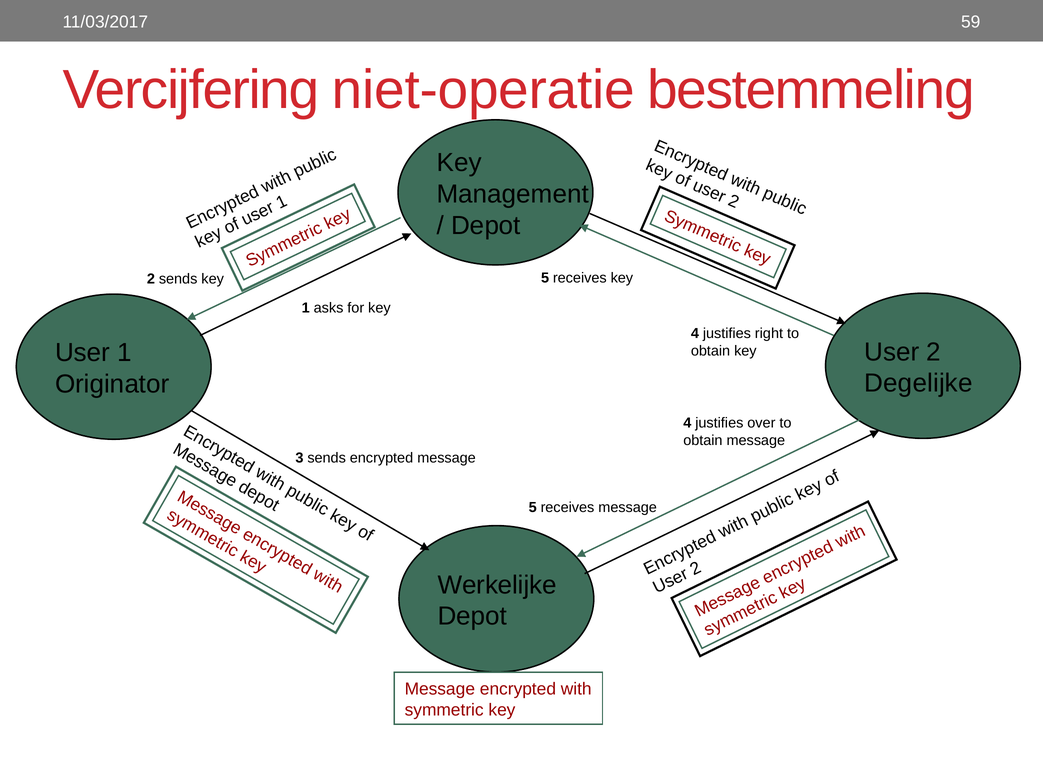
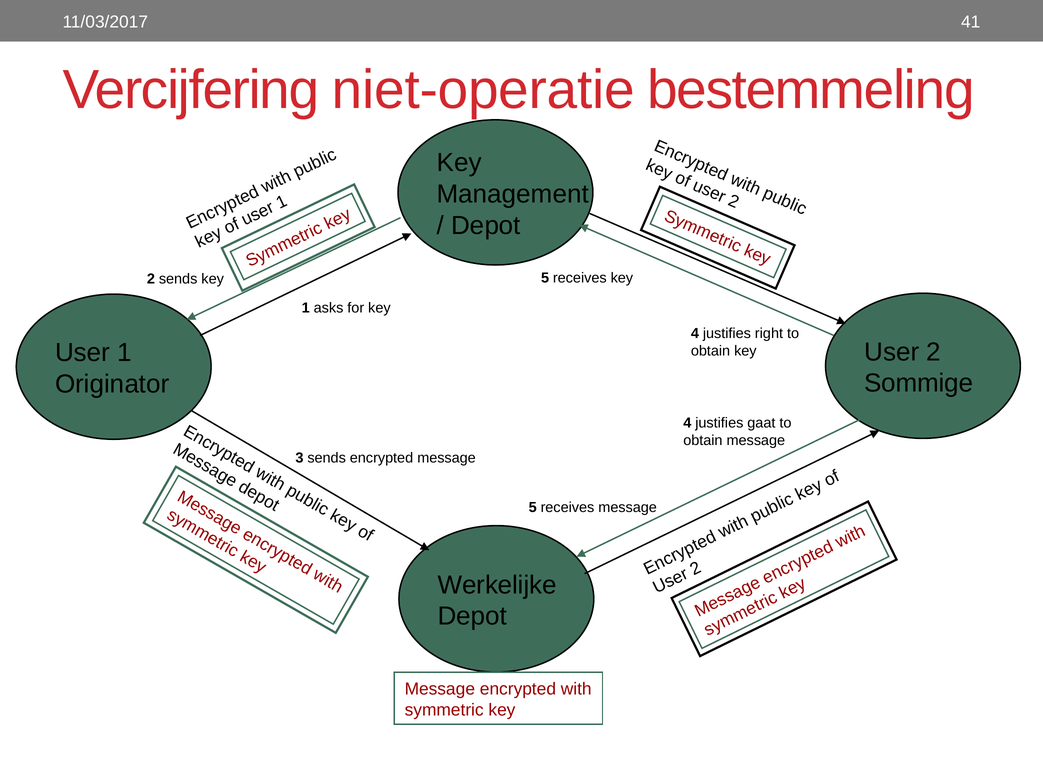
59: 59 -> 41
Degelijke: Degelijke -> Sommige
over: over -> gaat
